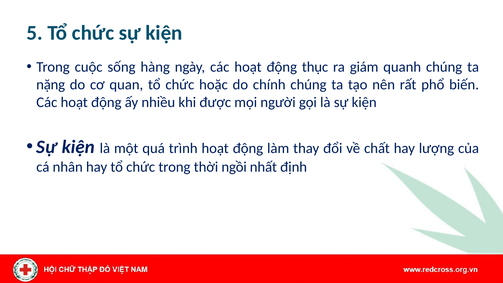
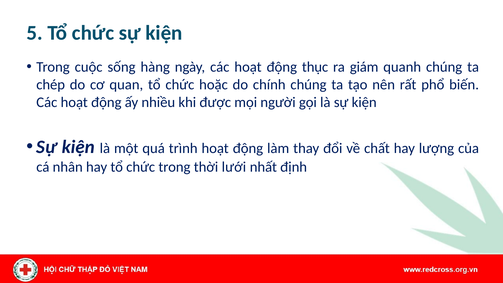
nặng: nặng -> chép
ngồi: ngồi -> lưới
